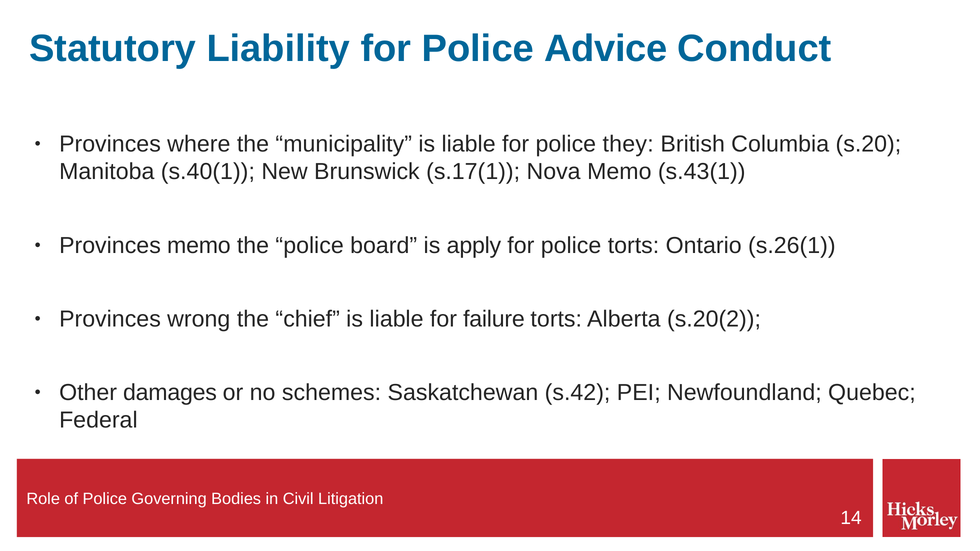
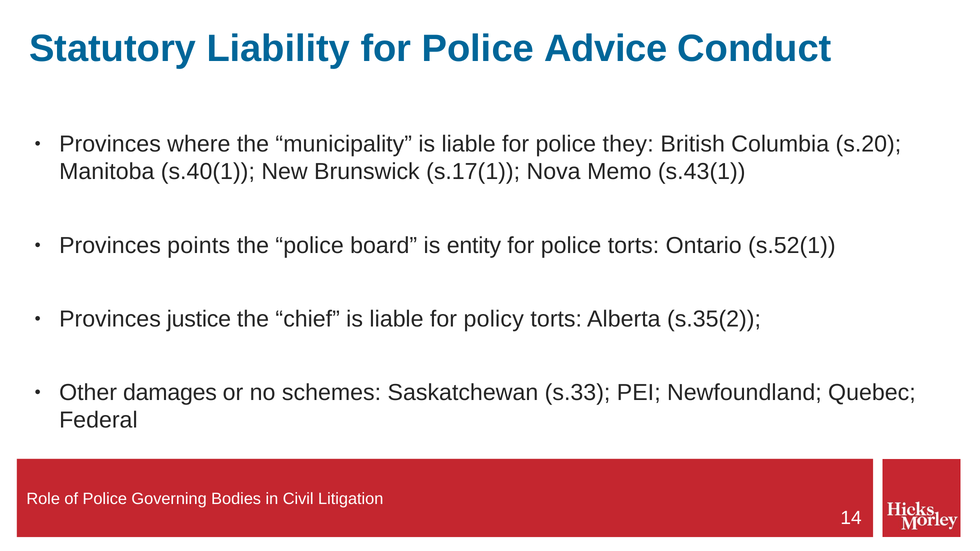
Provinces memo: memo -> points
apply: apply -> entity
s.26(1: s.26(1 -> s.52(1
wrong: wrong -> justice
failure: failure -> policy
s.20(2: s.20(2 -> s.35(2
s.42: s.42 -> s.33
